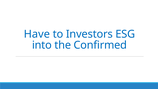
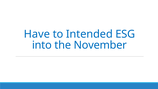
Investors: Investors -> Intended
Confirmed: Confirmed -> November
